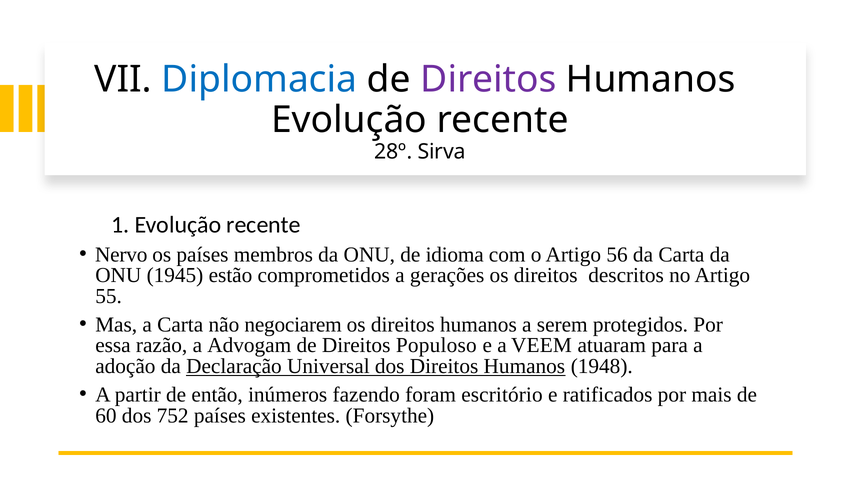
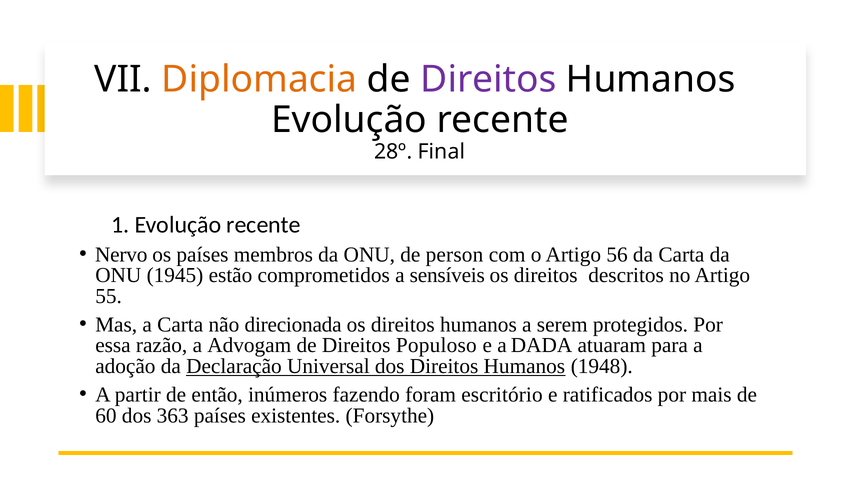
Diplomacia colour: blue -> orange
Sirva: Sirva -> Final
idioma: idioma -> person
gerações: gerações -> sensíveis
negociarem: negociarem -> direcionada
VEEM: VEEM -> DADA
752: 752 -> 363
